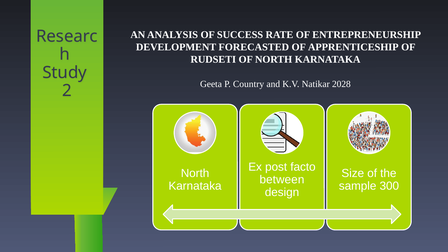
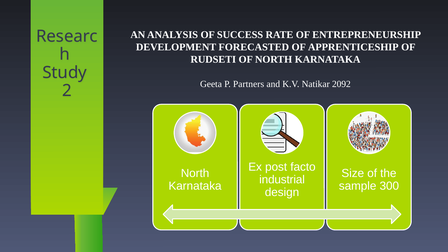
Country: Country -> Partners
2028: 2028 -> 2092
between: between -> industrial
